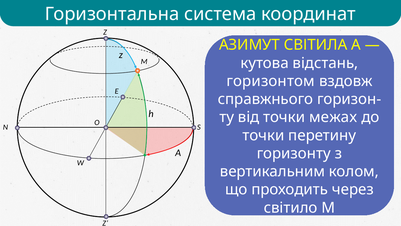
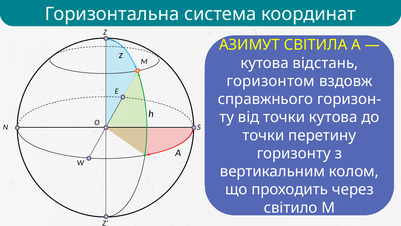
точки межах: межах -> кутова
